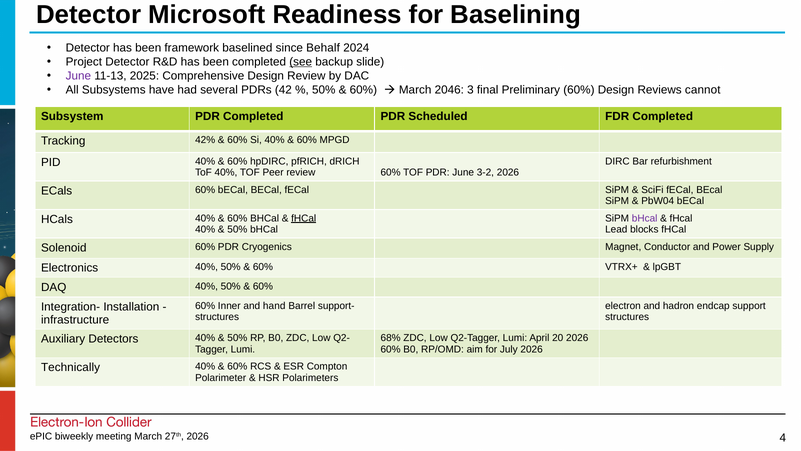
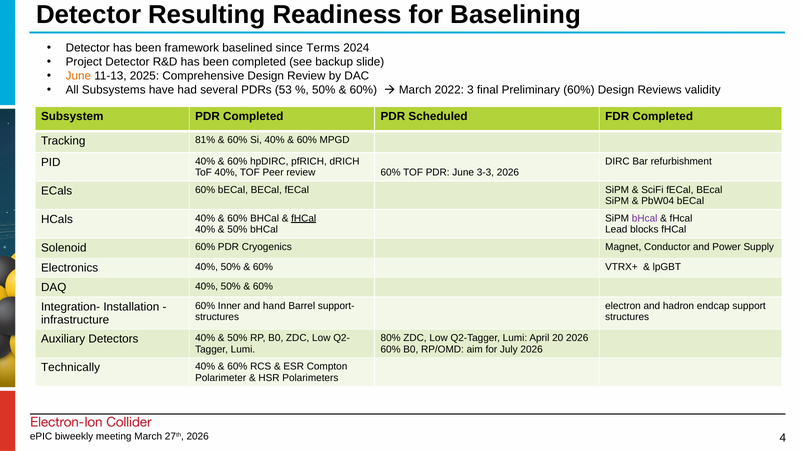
Microsoft: Microsoft -> Resulting
Behalf: Behalf -> Terms
see underline: present -> none
June at (78, 76) colour: purple -> orange
42: 42 -> 53
2046: 2046 -> 2022
cannot: cannot -> validity
42%: 42% -> 81%
3-2: 3-2 -> 3-3
68%: 68% -> 80%
